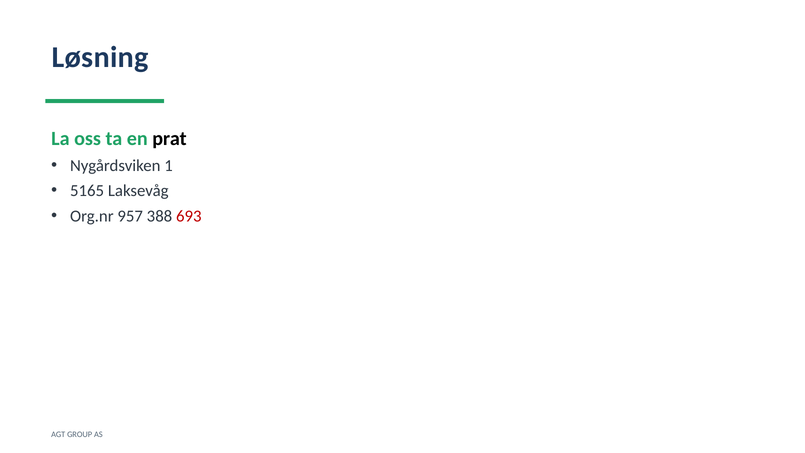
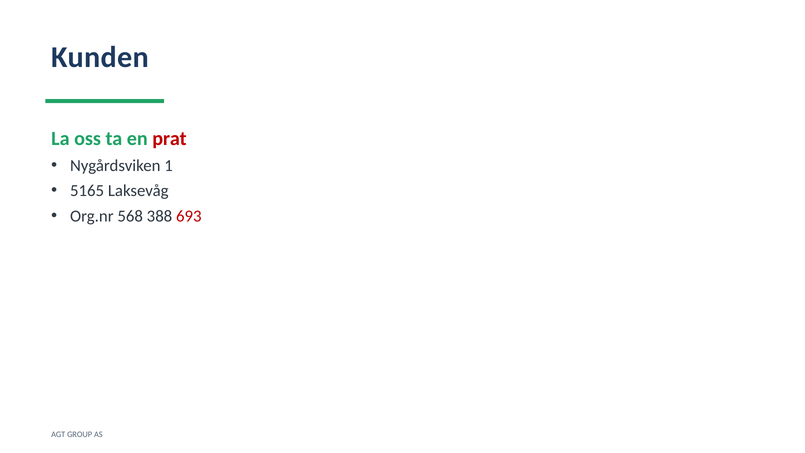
Løsning: Løsning -> Kunden
prat colour: black -> red
957: 957 -> 568
